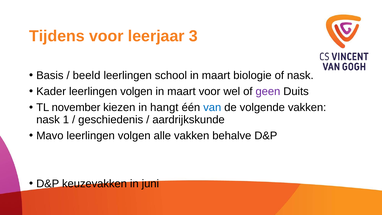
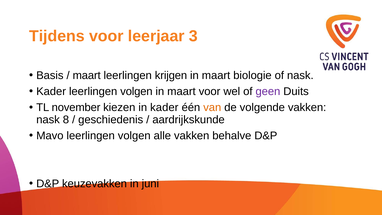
beeld at (87, 75): beeld -> maart
school: school -> krijgen
in hangt: hangt -> kader
van colour: blue -> orange
1: 1 -> 8
